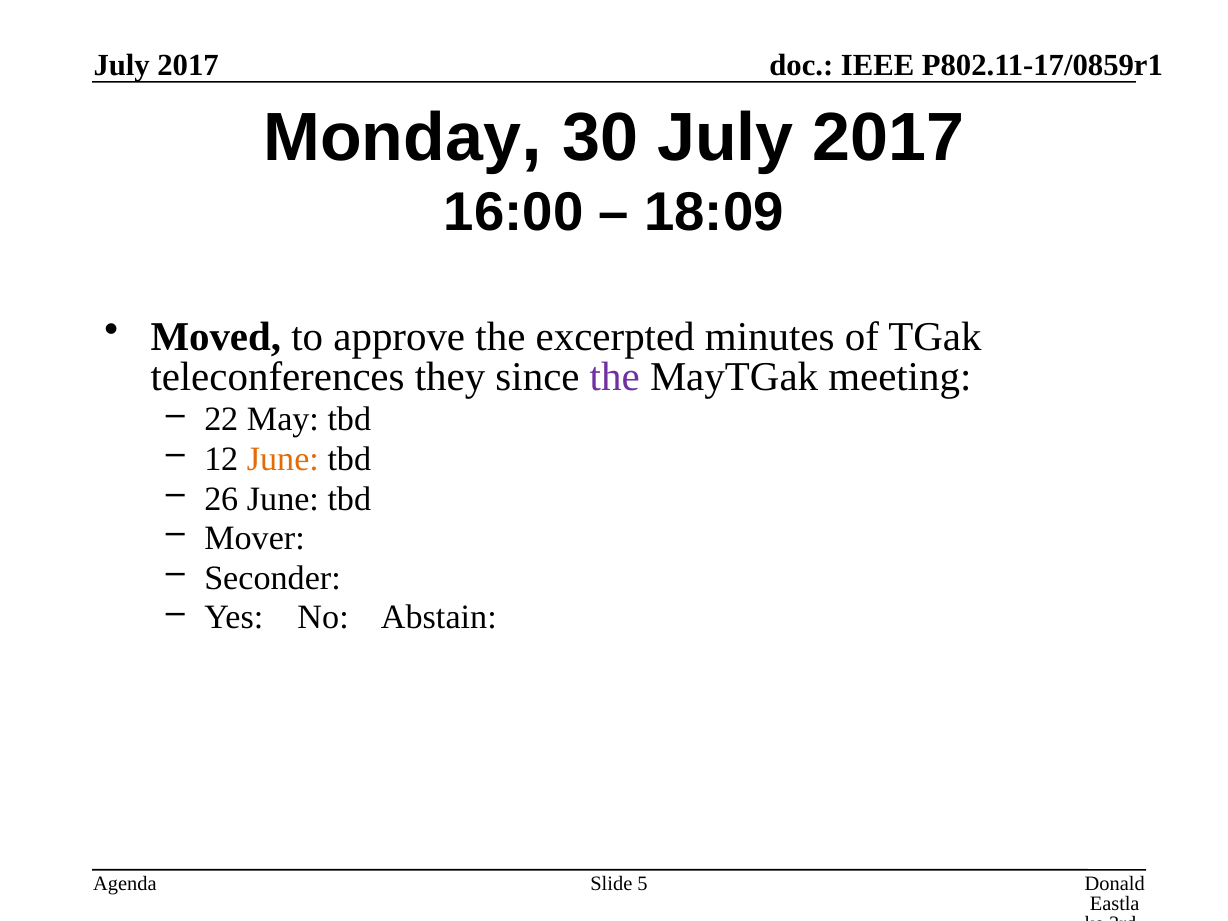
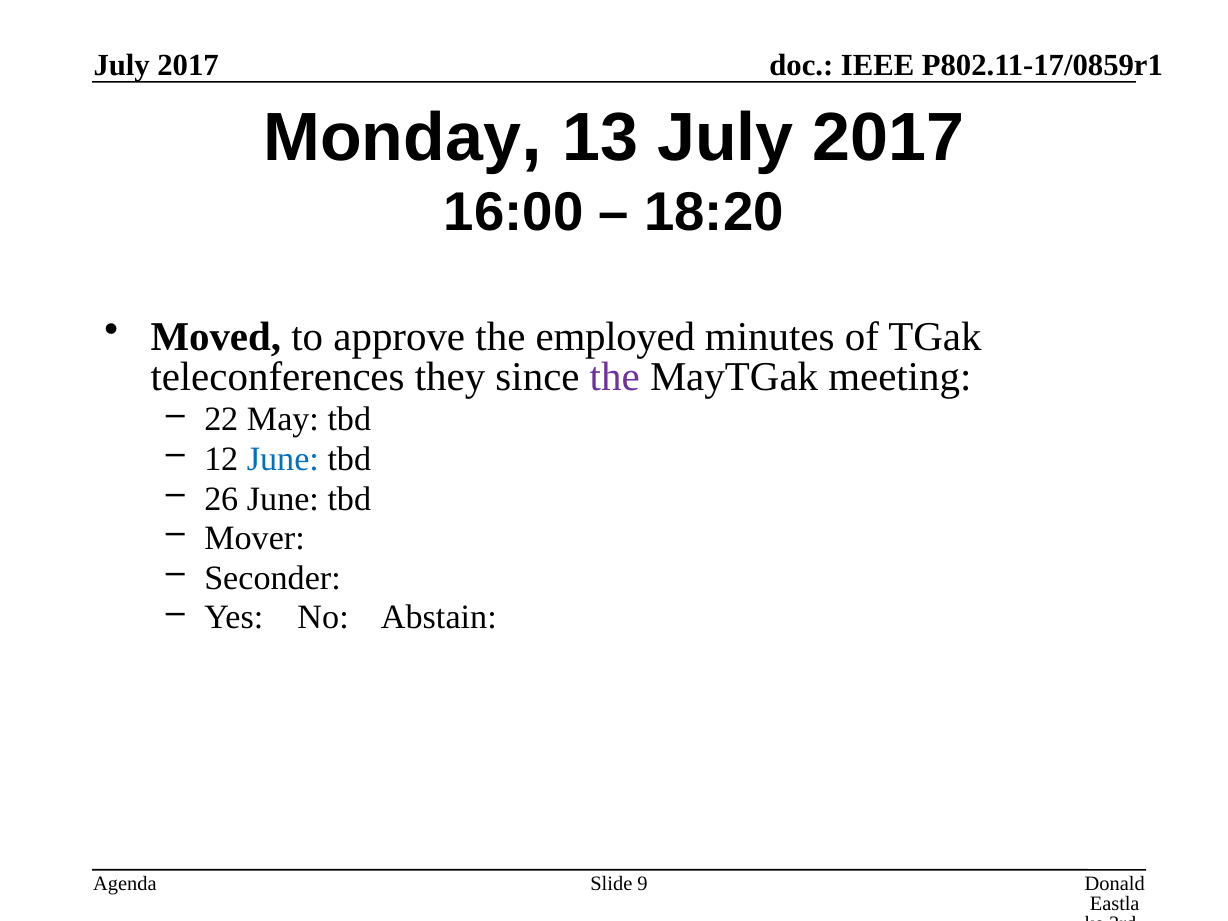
30: 30 -> 13
18:09: 18:09 -> 18:20
excerpted: excerpted -> employed
June at (283, 459) colour: orange -> blue
5: 5 -> 9
